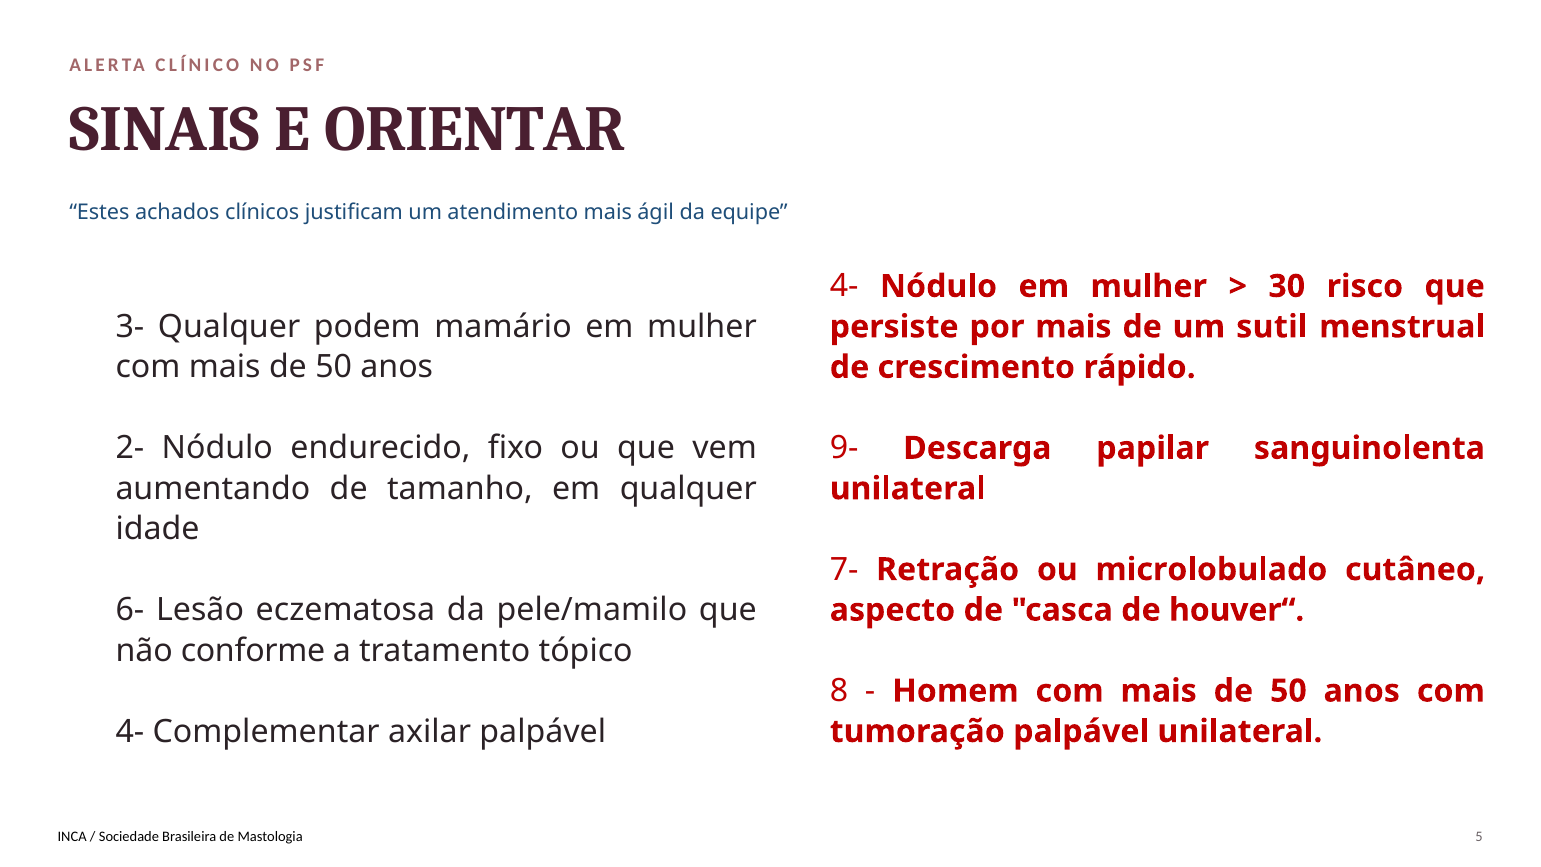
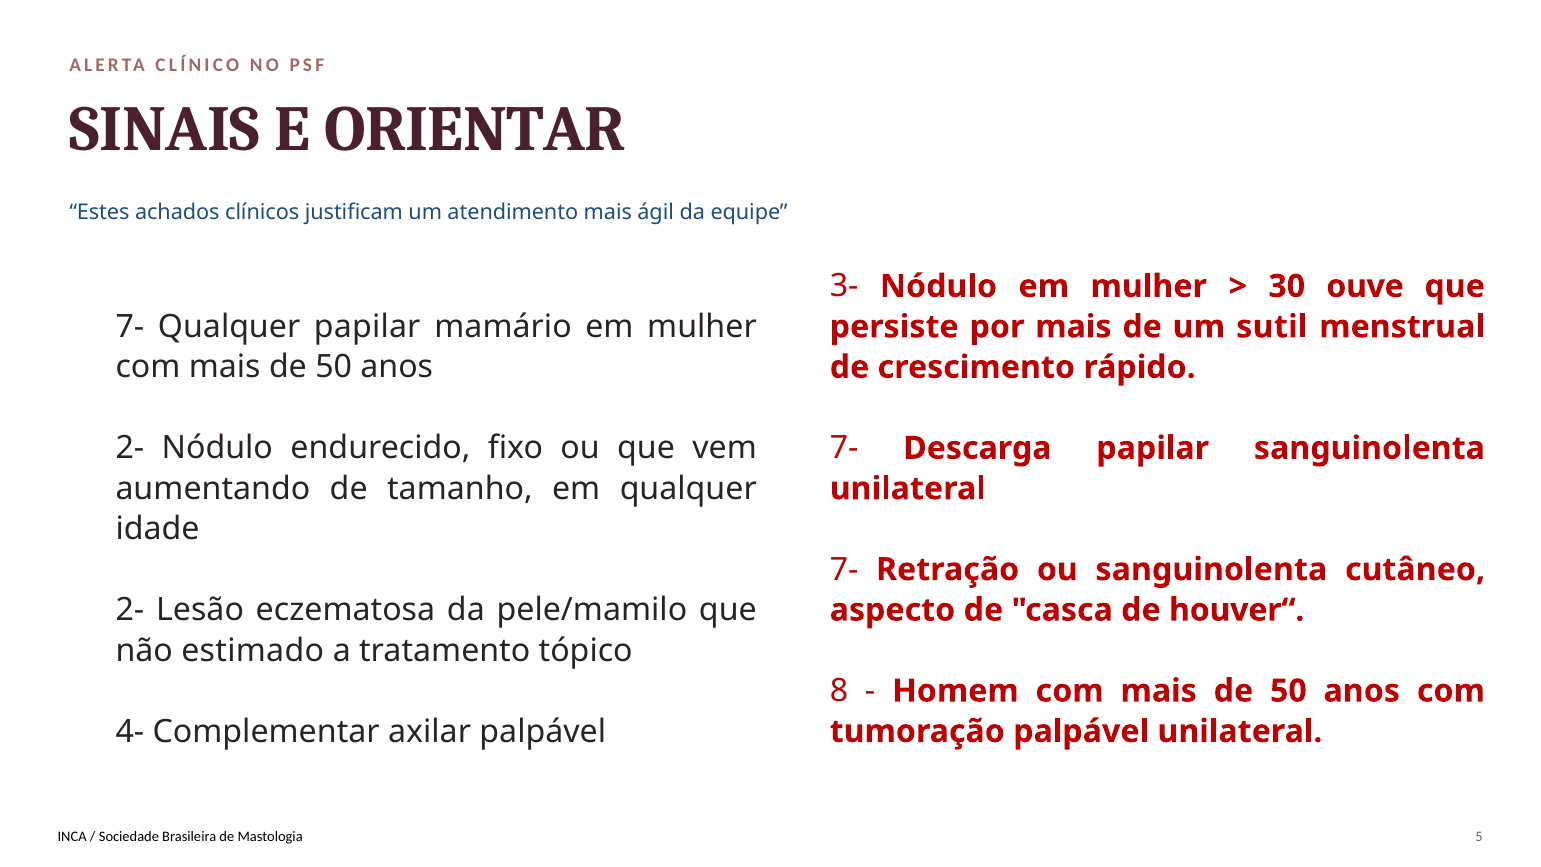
4- at (844, 286): 4- -> 3-
risco: risco -> ouve
3- at (130, 327): 3- -> 7-
Qualquer podem: podem -> papilar
9- at (844, 448): 9- -> 7-
ou microlobulado: microlobulado -> sanguinolenta
6- at (130, 610): 6- -> 2-
conforme: conforme -> estimado
